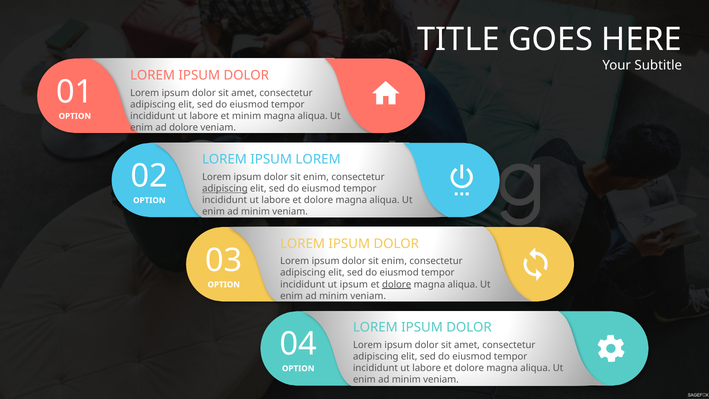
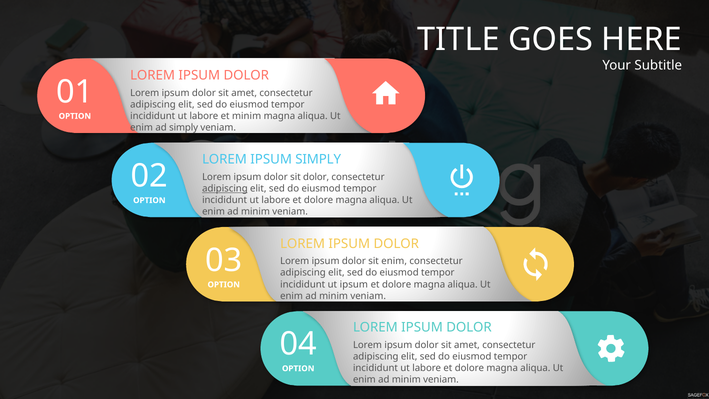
ad dolore: dolore -> simply
IPSUM LOREM: LOREM -> SIMPLY
enim at (316, 177): enim -> dolor
dolore at (397, 284) underline: present -> none
